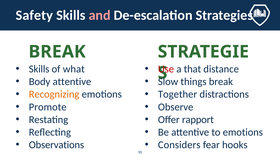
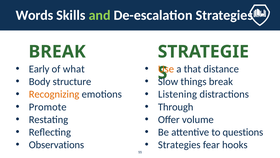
Safety: Safety -> Words
and colour: pink -> light green
Skills at (39, 69): Skills -> Early
Use colour: red -> orange
Body attentive: attentive -> structure
Together: Together -> Listening
Observe: Observe -> Through
rapport: rapport -> volume
to emotions: emotions -> questions
Considers at (179, 144): Considers -> Strategies
